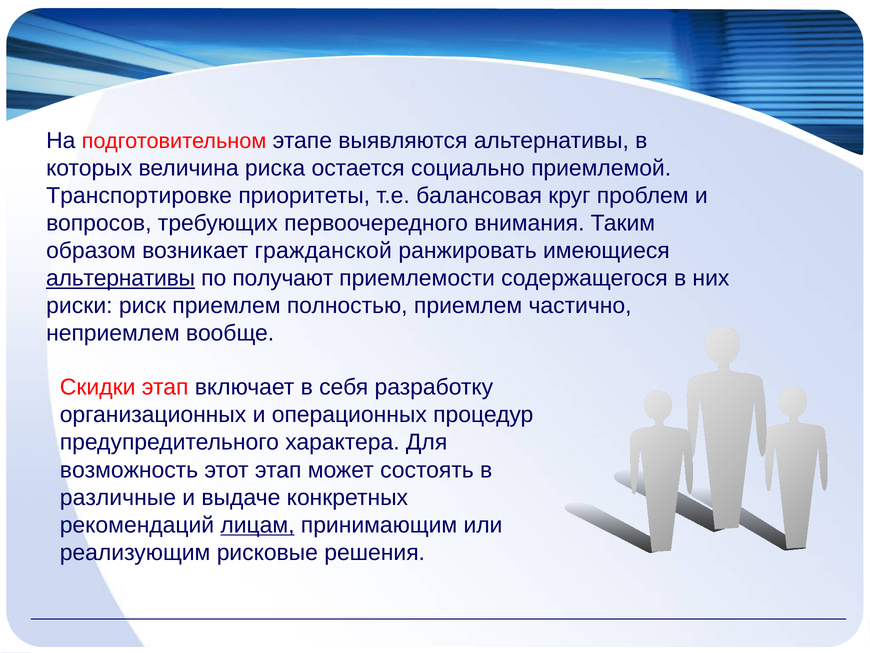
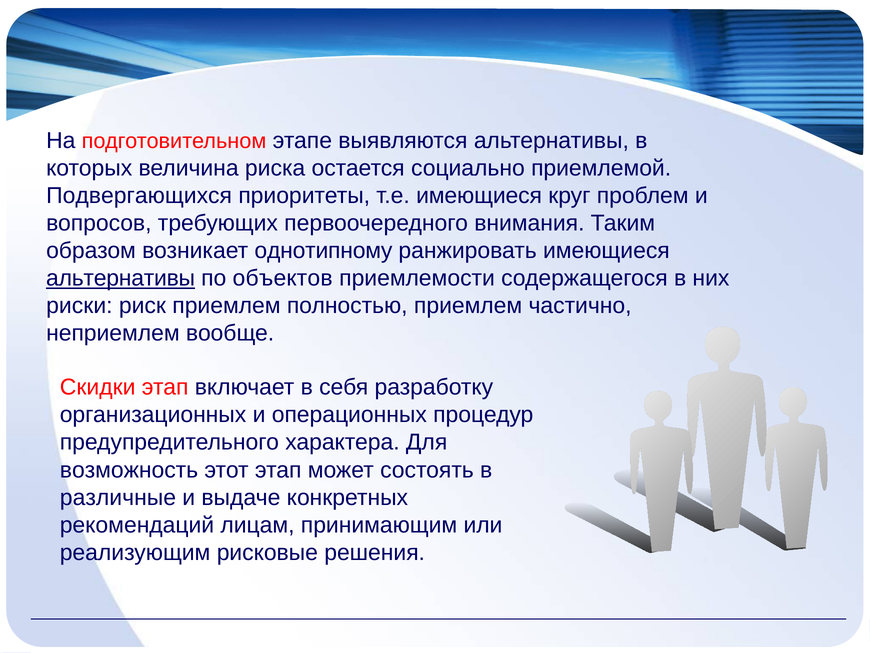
Транспортировке: Транспортировке -> Подвергающихся
т.е балансовая: балансовая -> имеющиеся
гражданской: гражданской -> однотипному
получают: получают -> объектов
лицам underline: present -> none
